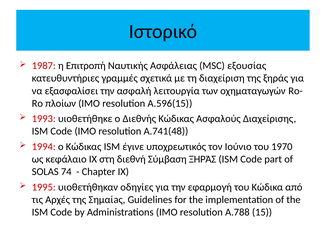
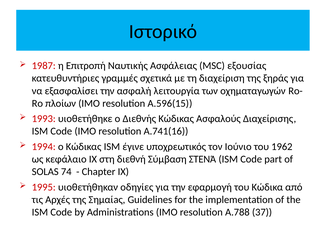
A.741(48: A.741(48 -> A.741(16
1970: 1970 -> 1962
Σύμβαση ΞΗΡΆΣ: ΞΗΡΆΣ -> ΣΤΕΝΆ
15: 15 -> 37
